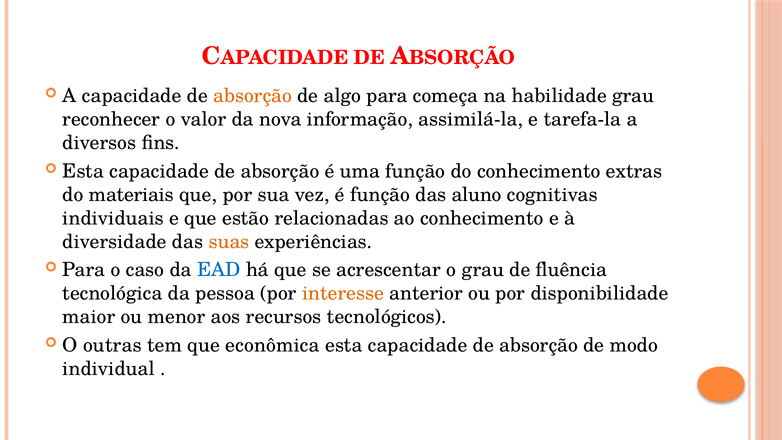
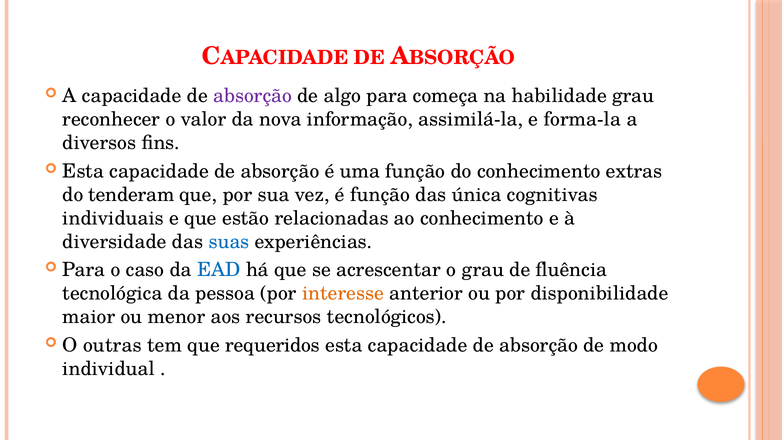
absorção at (253, 96) colour: orange -> purple
tarefa-la: tarefa-la -> forma-la
materiais: materiais -> tenderam
aluno: aluno -> única
suas colour: orange -> blue
econômica: econômica -> requeridos
